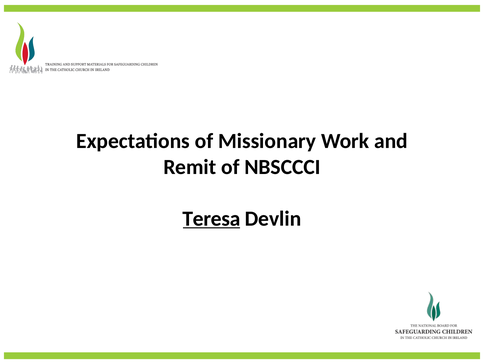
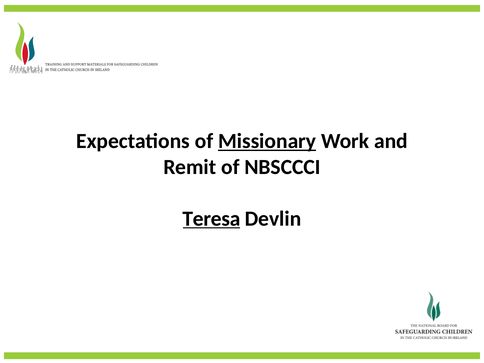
Missionary underline: none -> present
